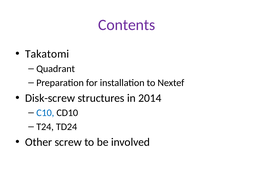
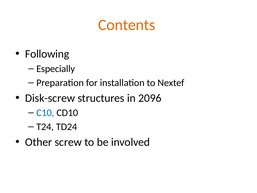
Contents colour: purple -> orange
Takatomi: Takatomi -> Following
Quadrant: Quadrant -> Especially
2014: 2014 -> 2096
